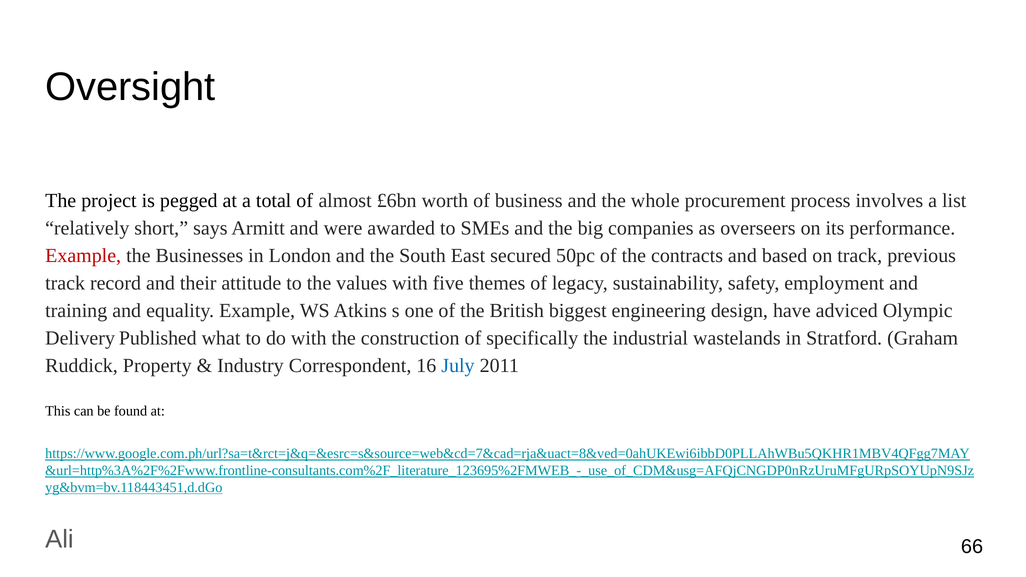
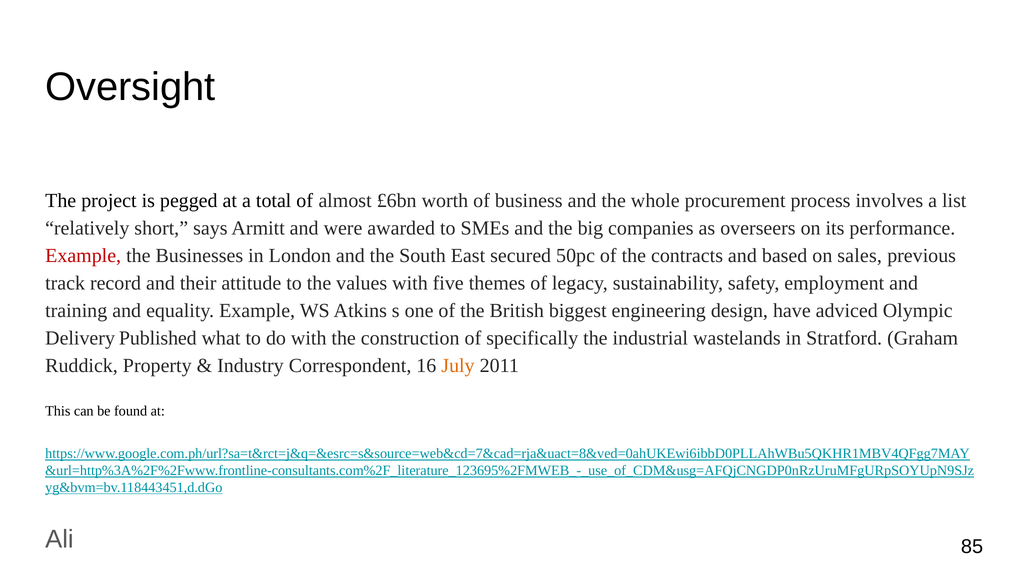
on track: track -> sales
July colour: blue -> orange
66: 66 -> 85
